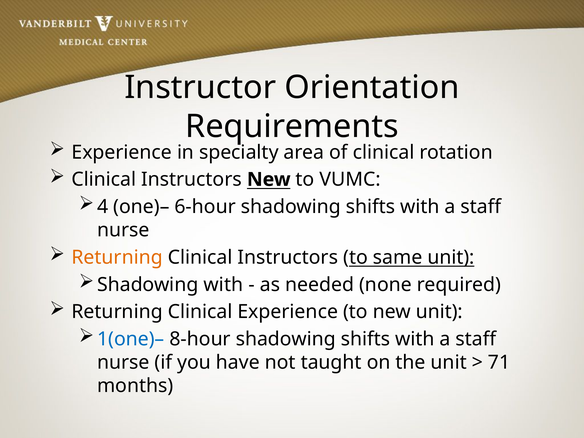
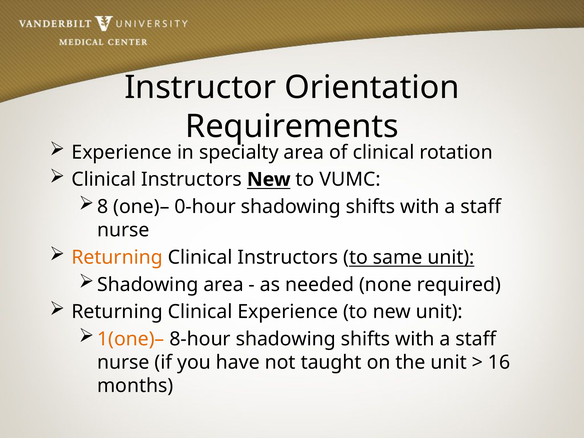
4: 4 -> 8
6-hour: 6-hour -> 0-hour
Shadowing with: with -> area
1(one)– colour: blue -> orange
71: 71 -> 16
